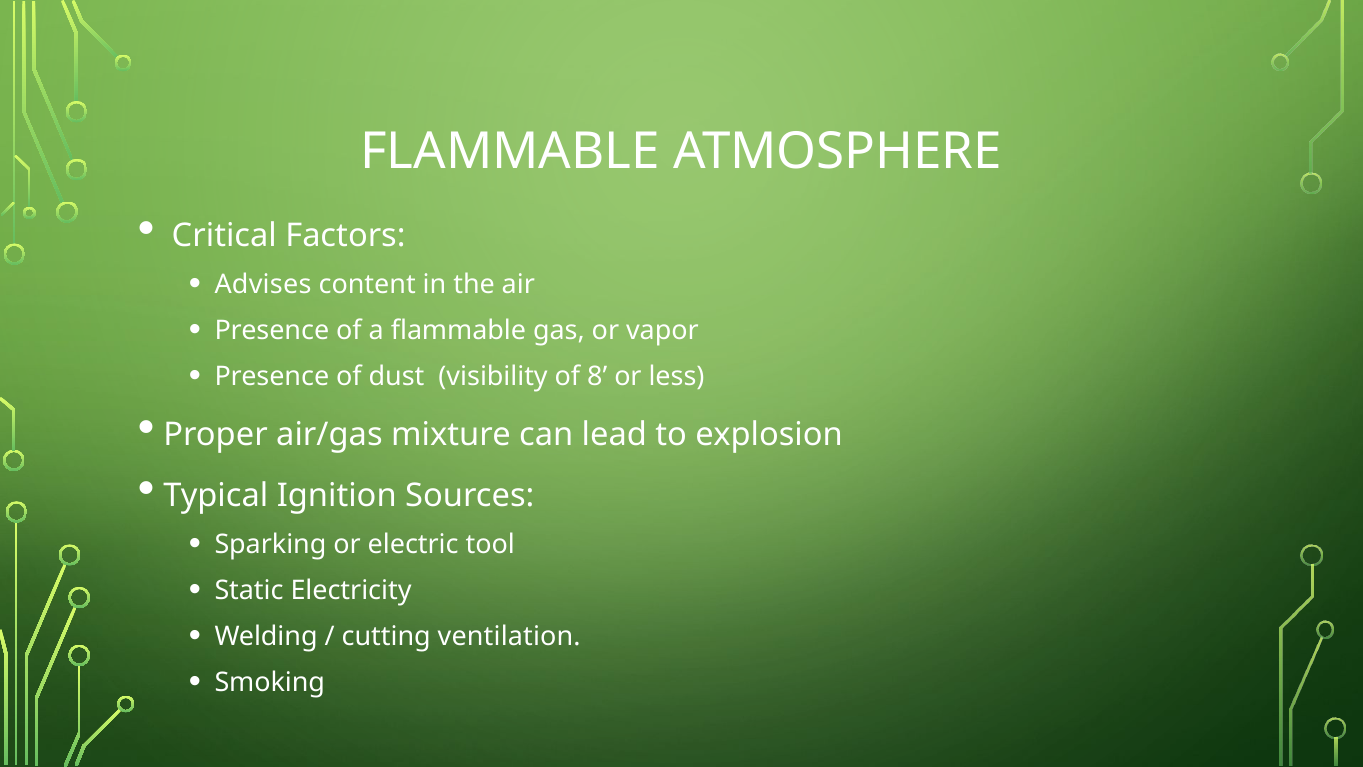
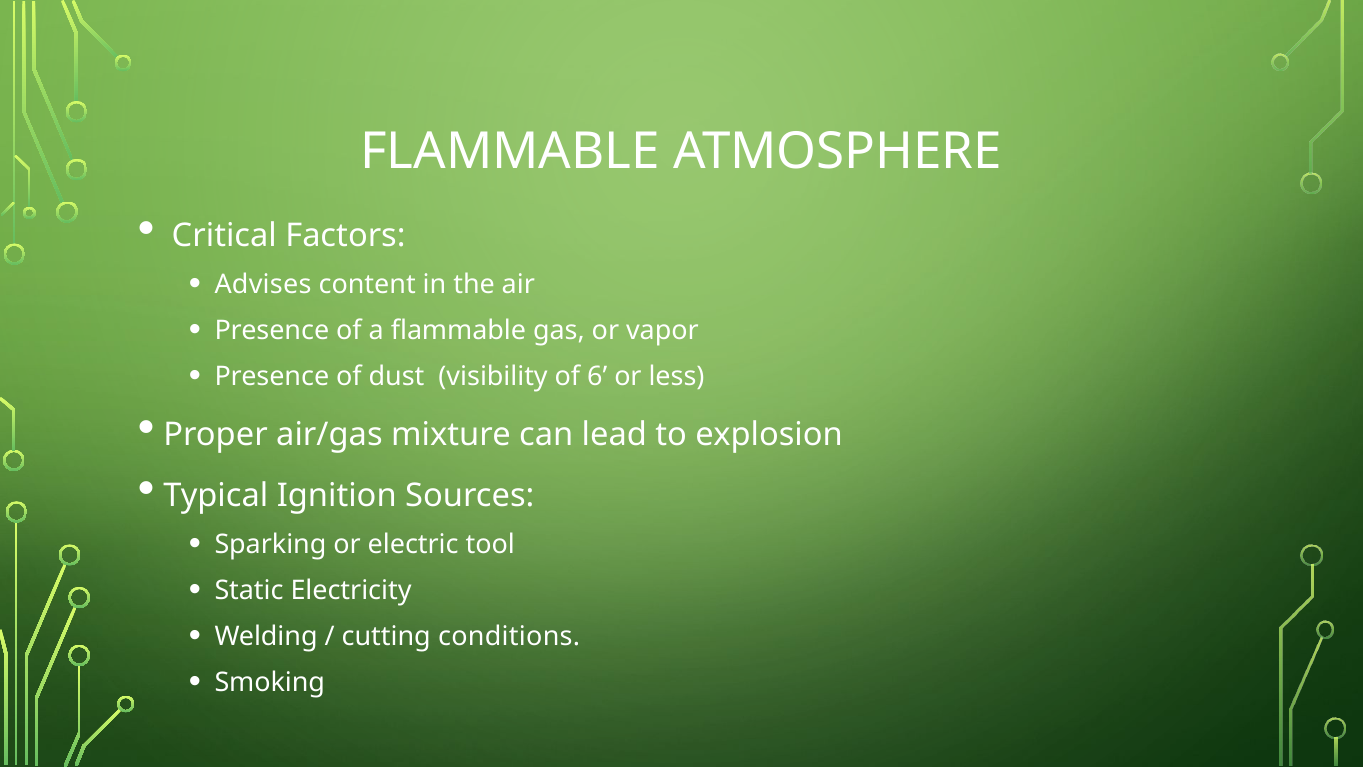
8: 8 -> 6
ventilation: ventilation -> conditions
